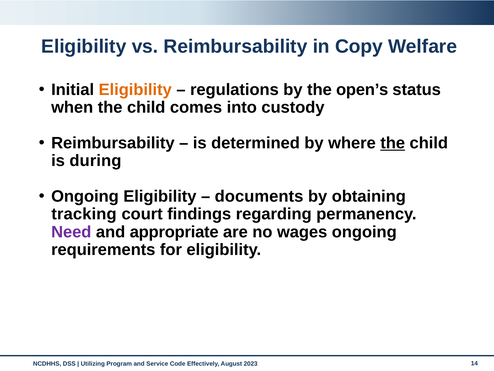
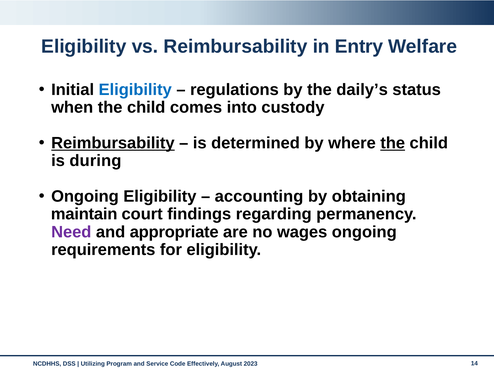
Copy: Copy -> Entry
Eligibility at (135, 89) colour: orange -> blue
open’s: open’s -> daily’s
Reimbursability at (113, 143) underline: none -> present
documents: documents -> accounting
tracking: tracking -> maintain
